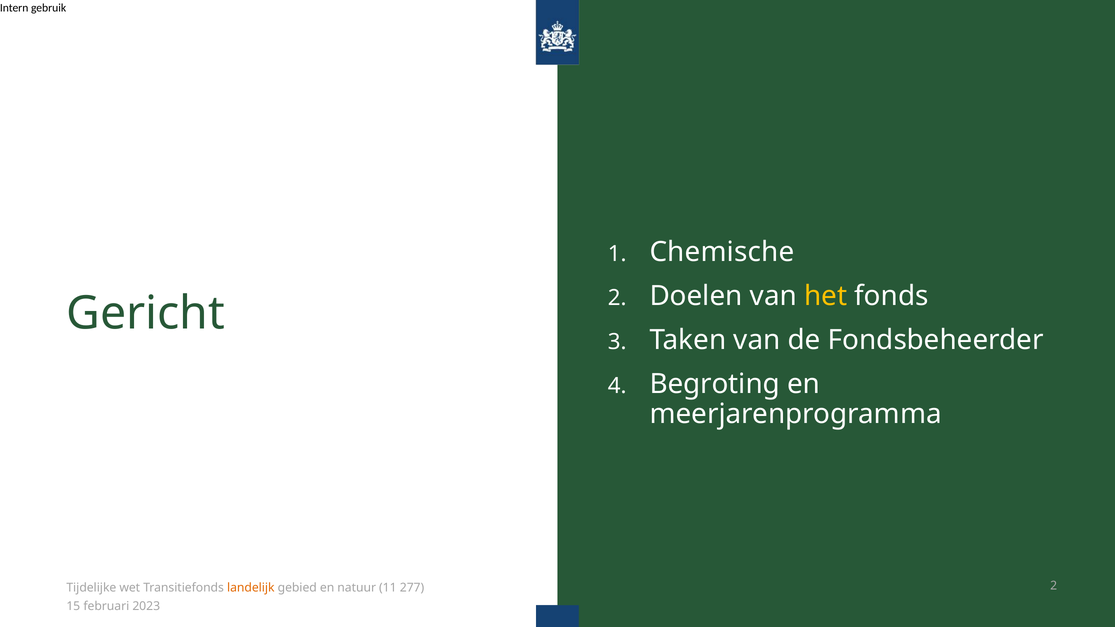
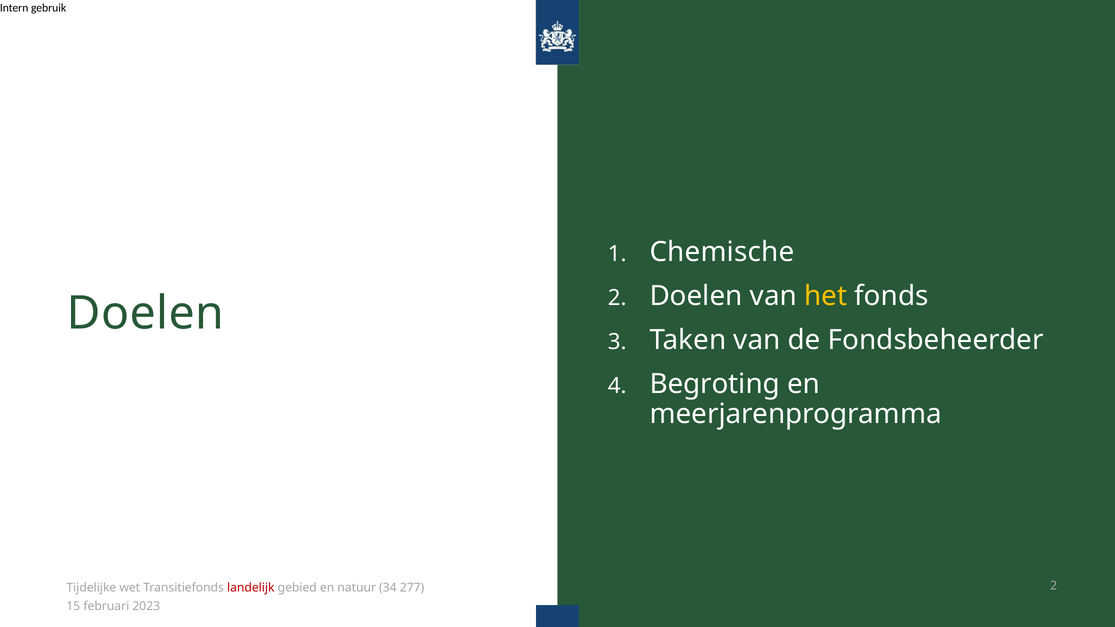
Gericht at (146, 313): Gericht -> Doelen
landelijk colour: orange -> red
11: 11 -> 34
